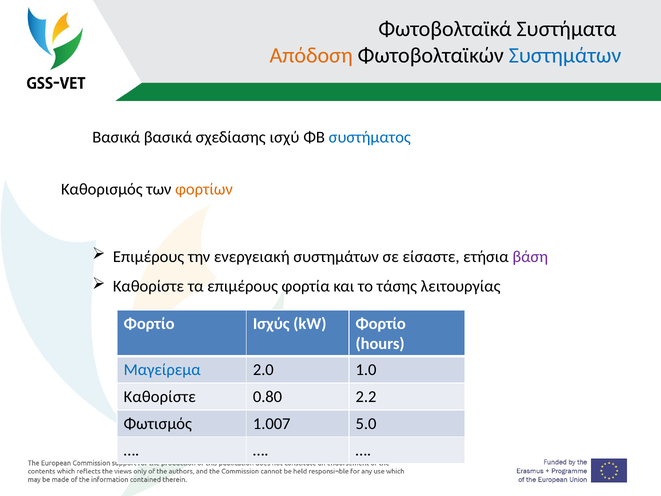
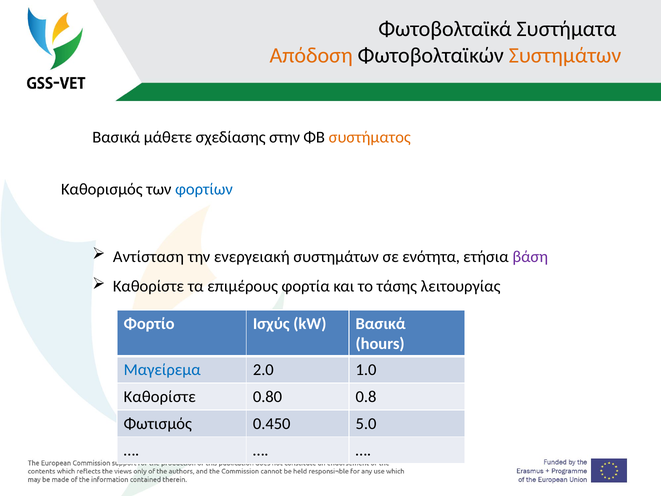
Συστημάτων at (565, 55) colour: blue -> orange
Βασικά βασικά: βασικά -> μάθετε
ισχύ: ισχύ -> στην
συστήματος colour: blue -> orange
φορτίων colour: orange -> blue
Επιμέρους at (149, 256): Επιμέρους -> Αντίσταση
είσαστε: είσαστε -> ενότητα
kW Φορτίο: Φορτίο -> Βασικά
2.2: 2.2 -> 0.8
1.007: 1.007 -> 0.450
